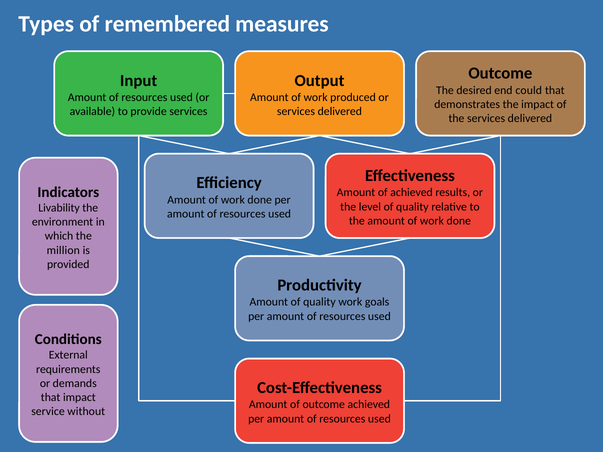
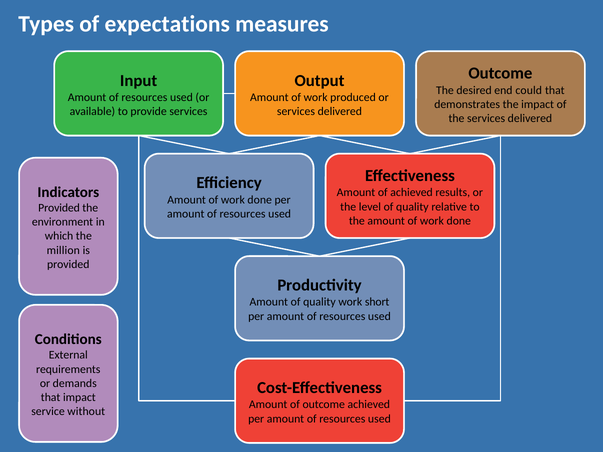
remembered: remembered -> expectations
Livability at (59, 208): Livability -> Provided
goals: goals -> short
